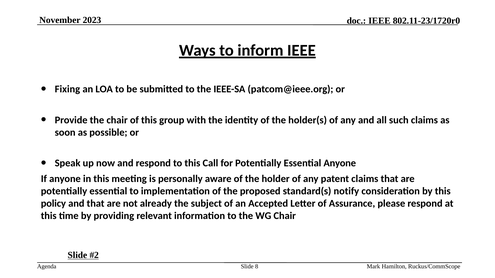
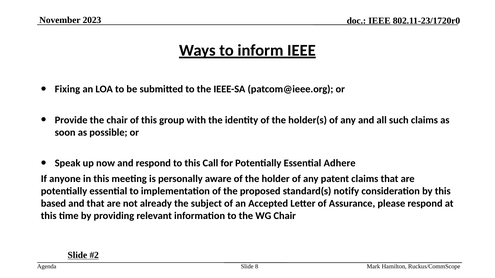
Essential Anyone: Anyone -> Adhere
policy: policy -> based
